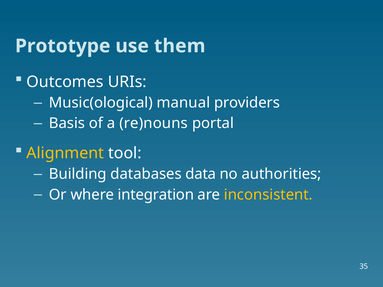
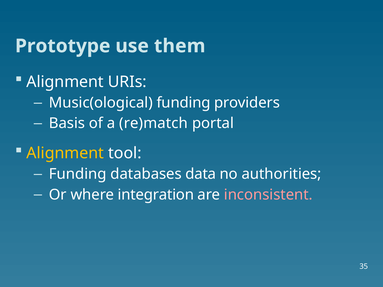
Outcomes at (65, 82): Outcomes -> Alignment
Music(ological manual: manual -> funding
re)nouns: re)nouns -> re)match
Building at (78, 174): Building -> Funding
inconsistent colour: yellow -> pink
